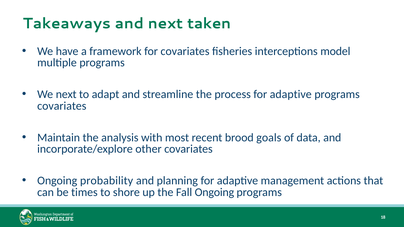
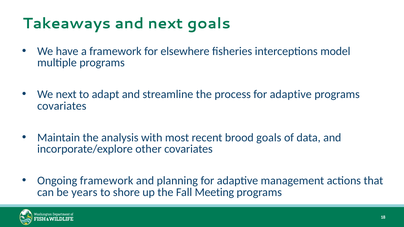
next taken: taken -> goals
for covariates: covariates -> elsewhere
Ongoing probability: probability -> framework
times: times -> years
Fall Ongoing: Ongoing -> Meeting
